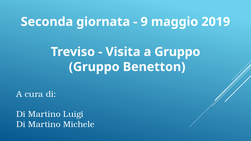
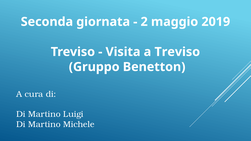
9: 9 -> 2
a Gruppo: Gruppo -> Treviso
